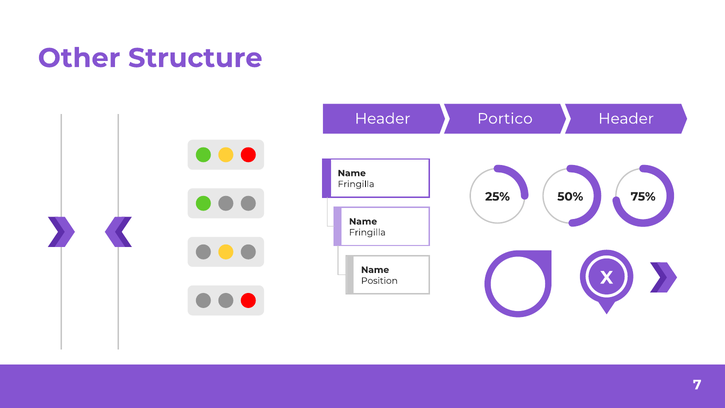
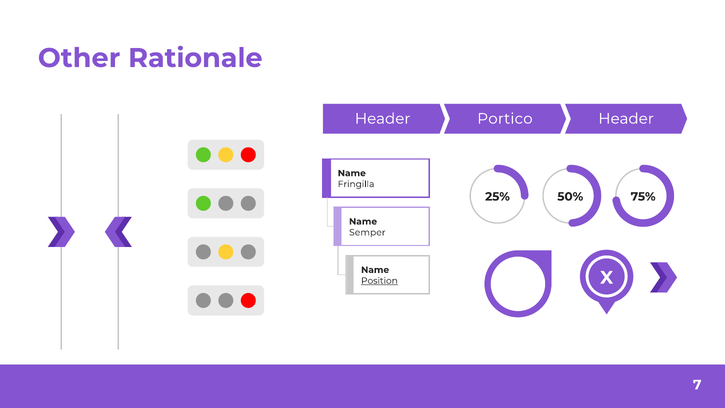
Structure: Structure -> Rationale
Fringilla at (367, 232): Fringilla -> Semper
Position underline: none -> present
